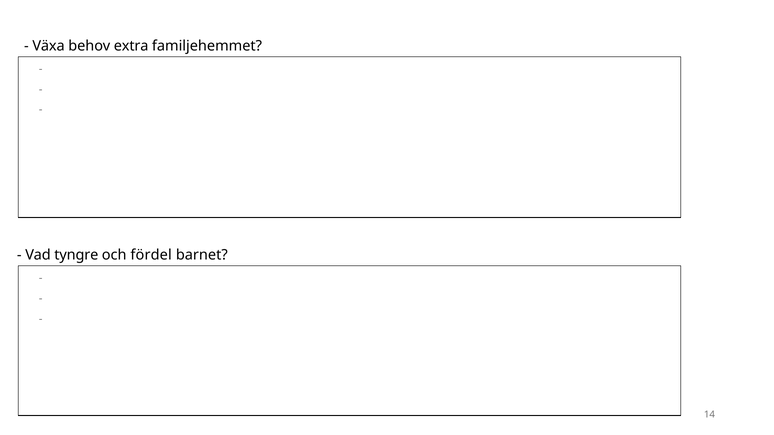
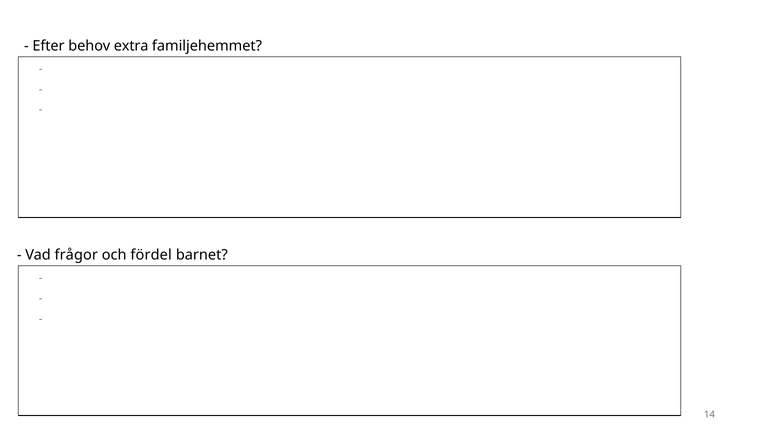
Växa: Växa -> Efter
tyngre: tyngre -> frågor
